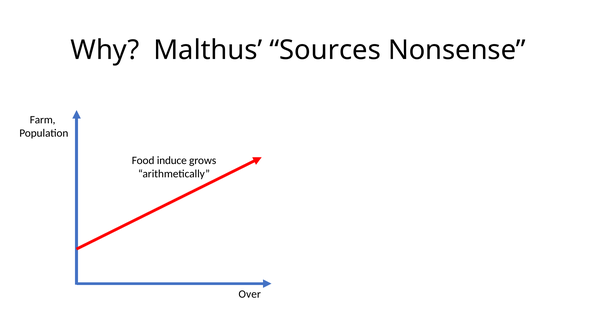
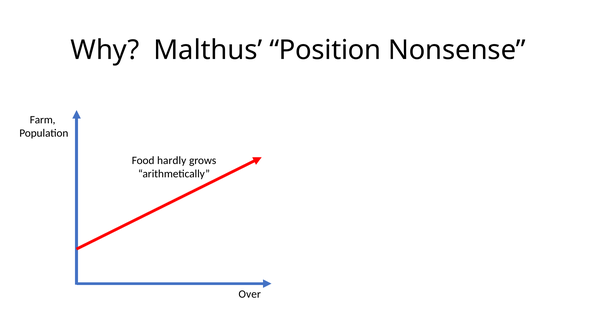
Sources: Sources -> Position
induce: induce -> hardly
